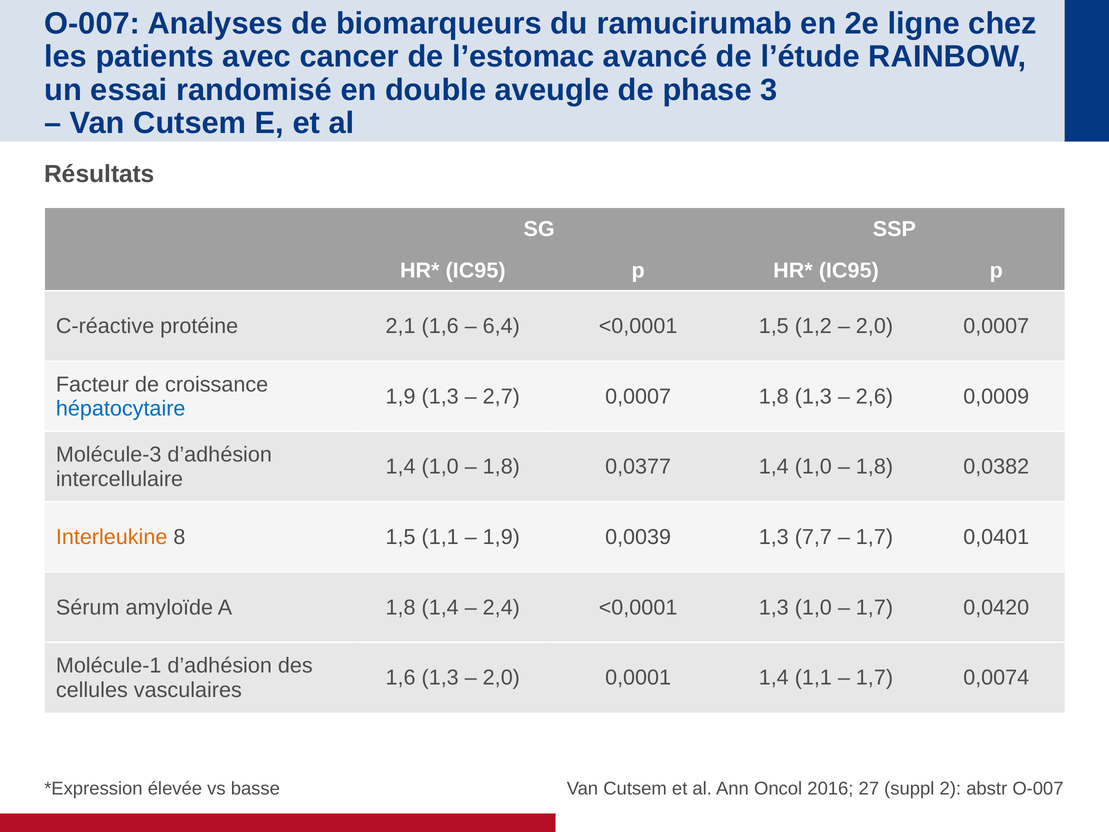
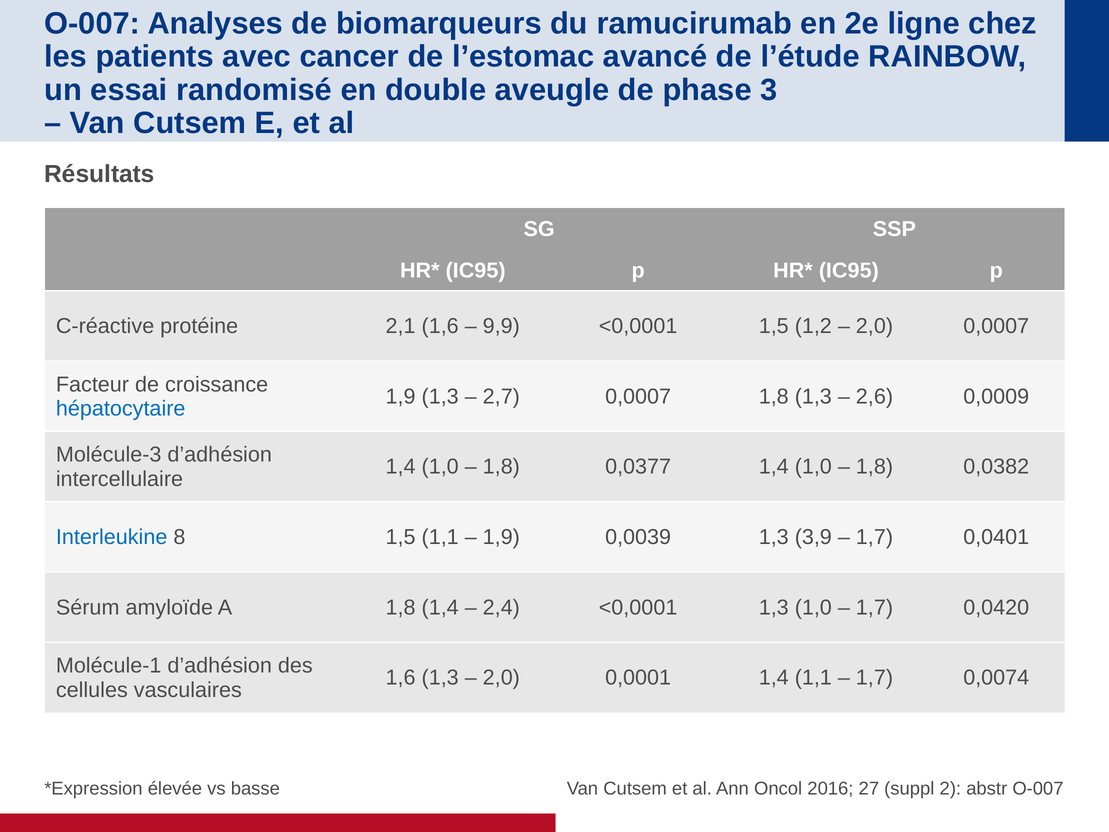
6,4: 6,4 -> 9,9
Interleukine colour: orange -> blue
7,7: 7,7 -> 3,9
